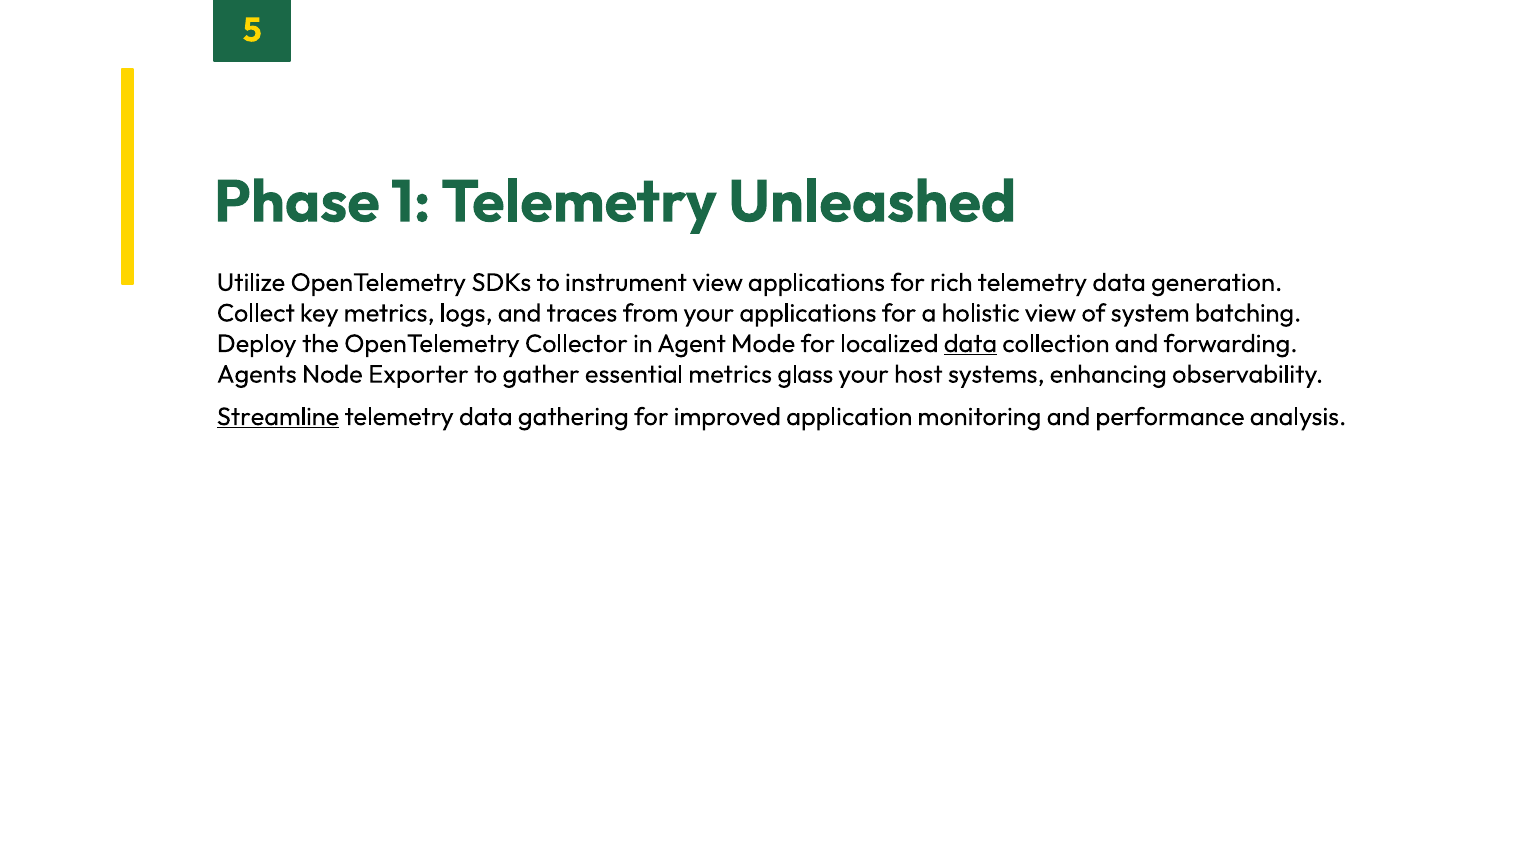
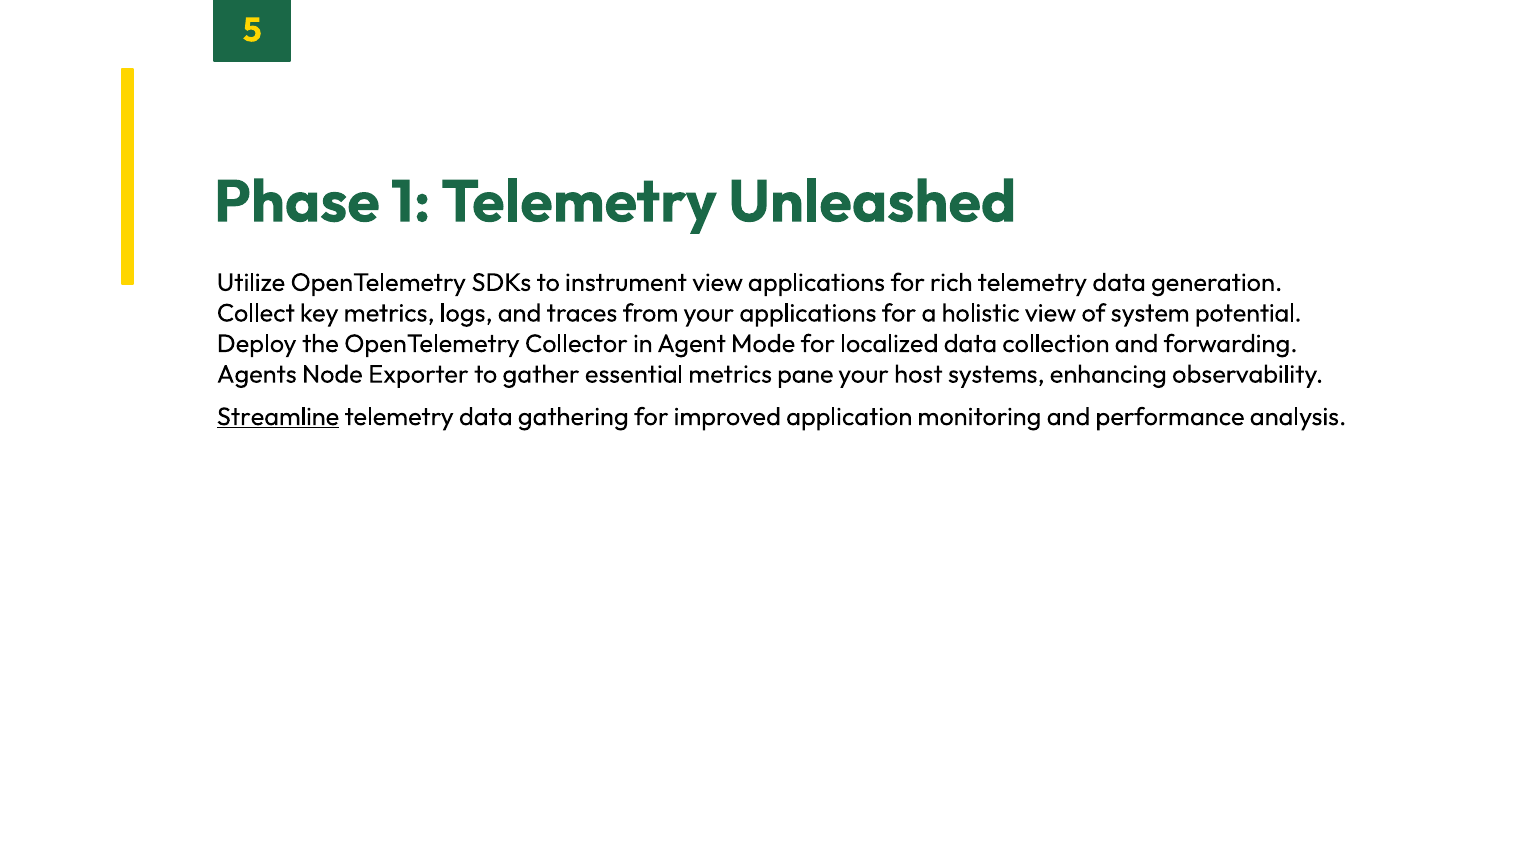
batching: batching -> potential
data at (970, 344) underline: present -> none
glass: glass -> pane
